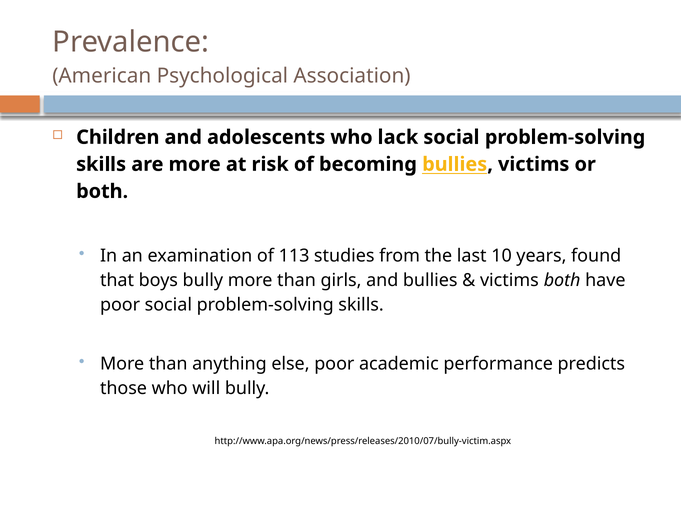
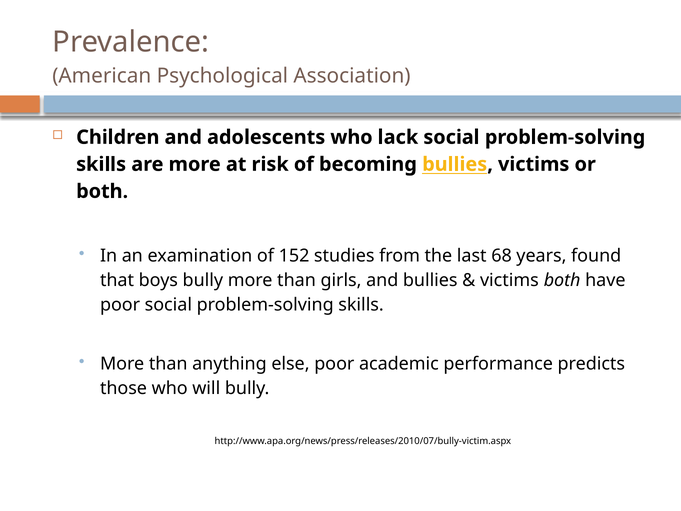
113: 113 -> 152
10: 10 -> 68
